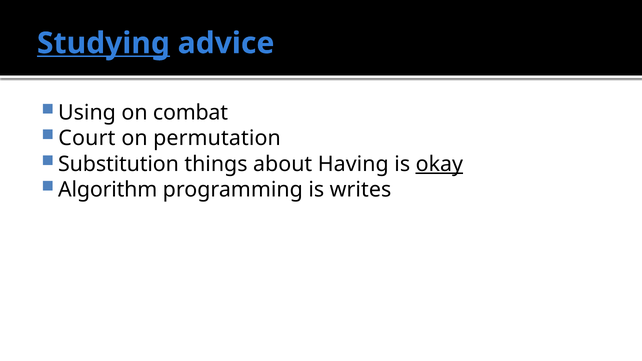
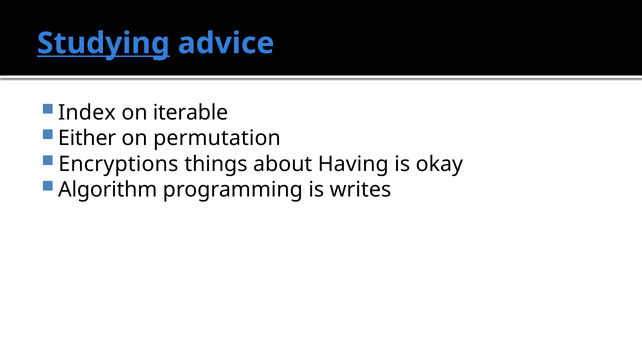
Using: Using -> Index
combat: combat -> iterable
Court: Court -> Either
Substitution: Substitution -> Encryptions
okay underline: present -> none
